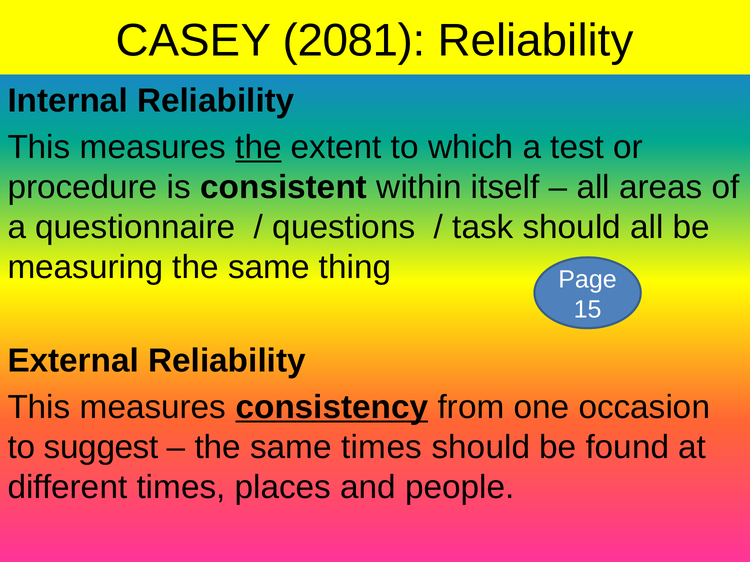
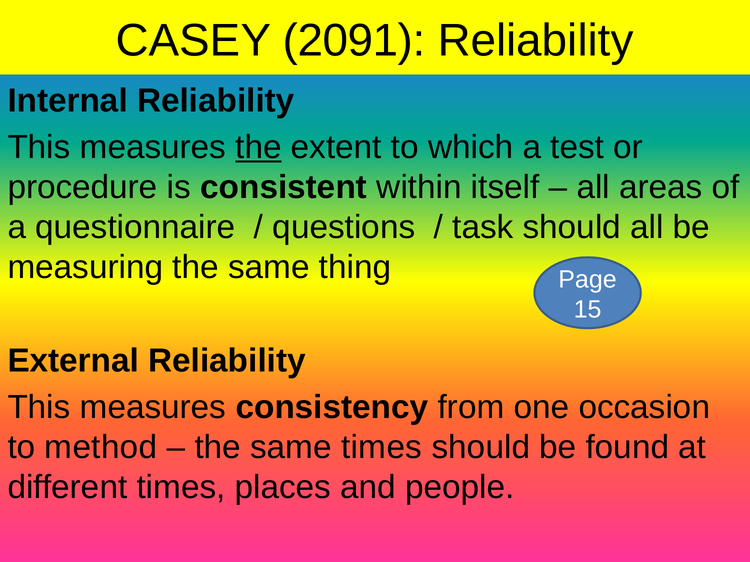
2081: 2081 -> 2091
consistency underline: present -> none
suggest: suggest -> method
